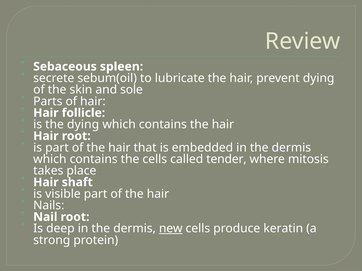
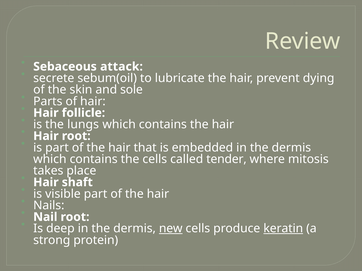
spleen: spleen -> attack
the dying: dying -> lungs
keratin underline: none -> present
